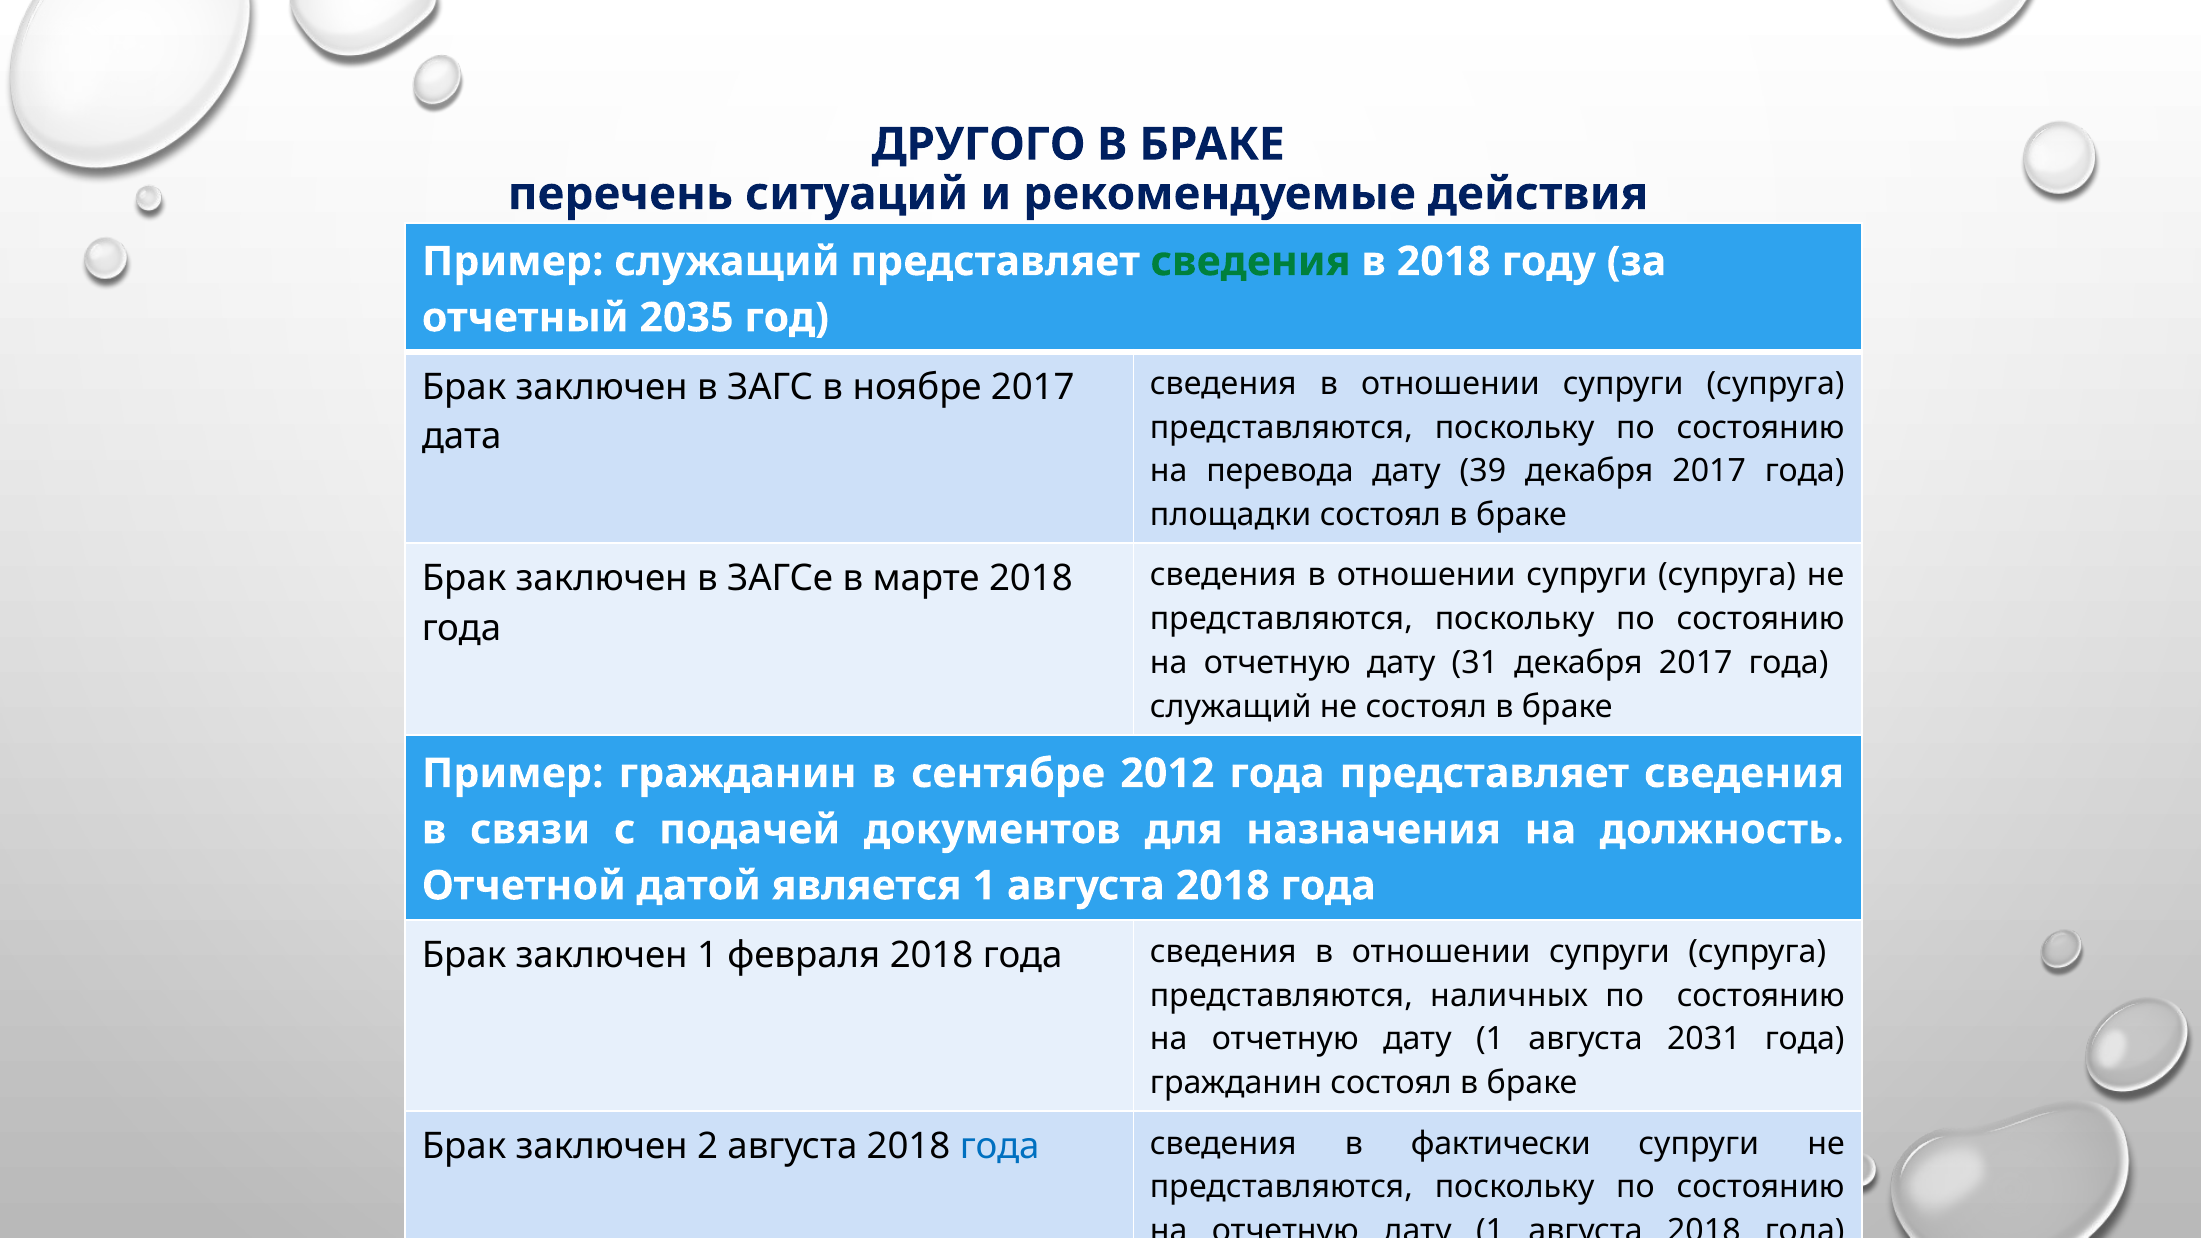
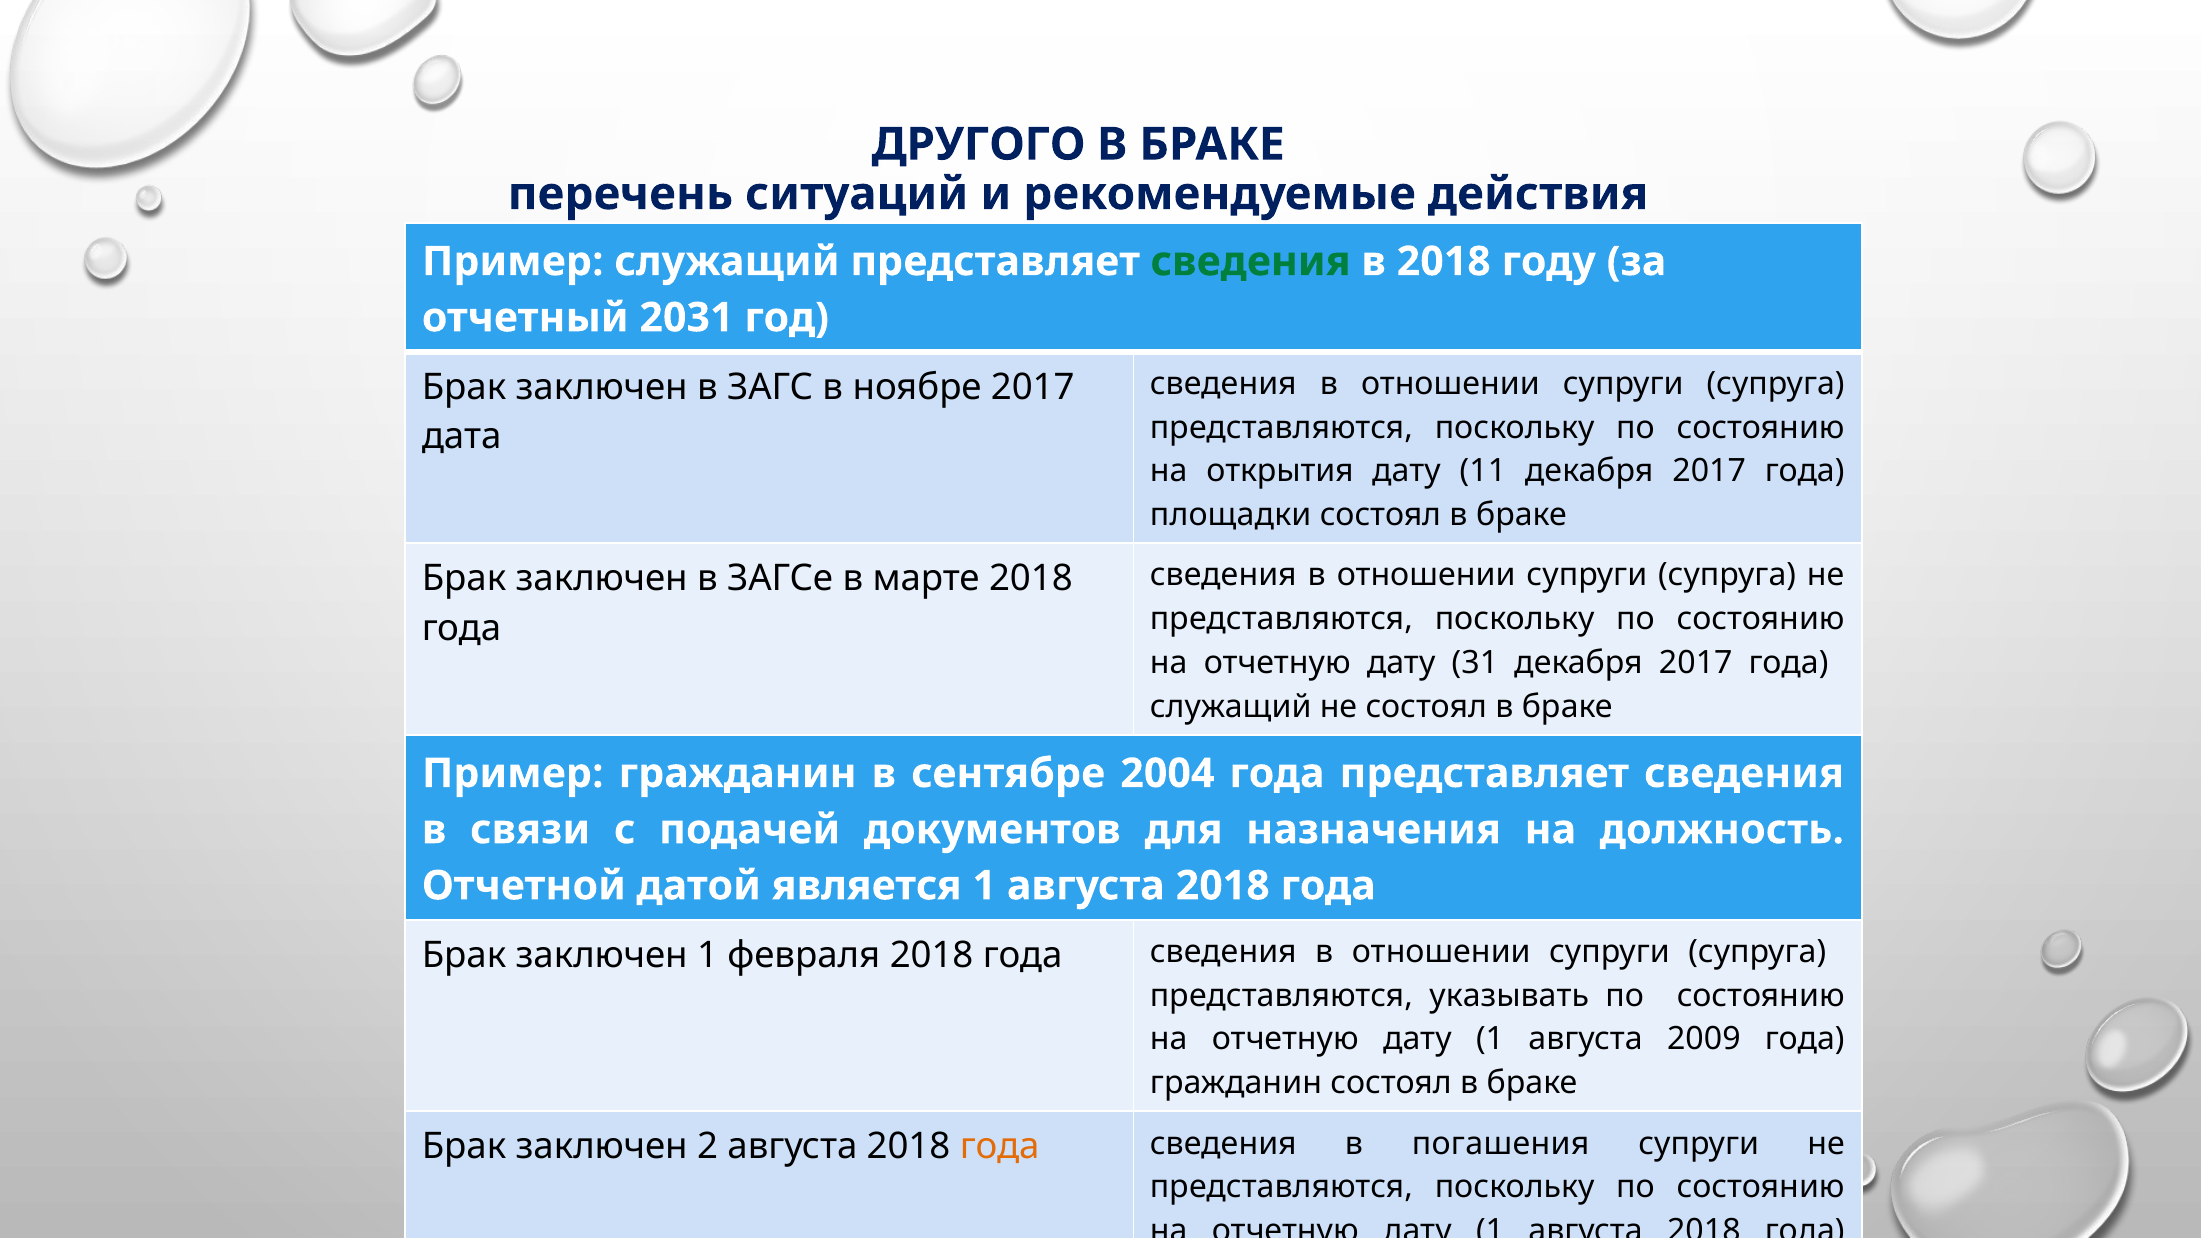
2035: 2035 -> 2031
перевода: перевода -> открытия
39: 39 -> 11
2012: 2012 -> 2004
наличных: наличных -> указывать
2031: 2031 -> 2009
года at (1000, 1147) colour: blue -> orange
фактически: фактически -> погашения
